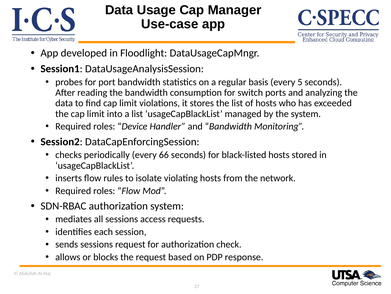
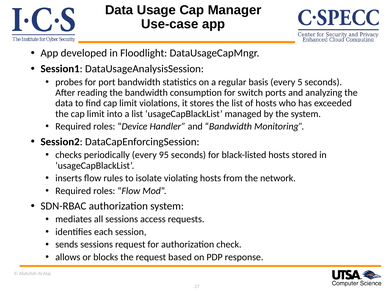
66: 66 -> 95
